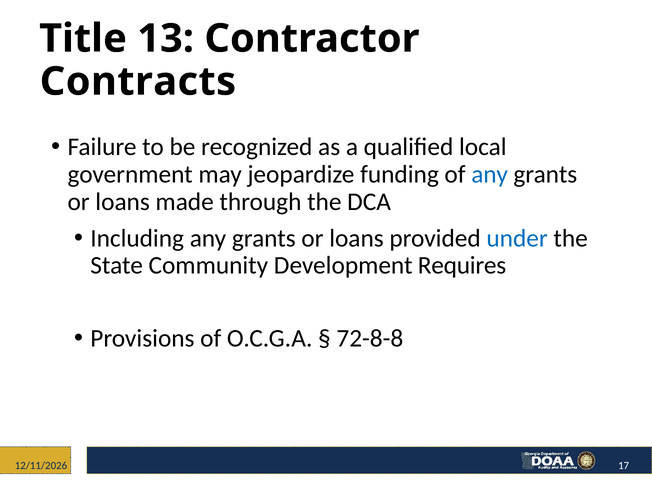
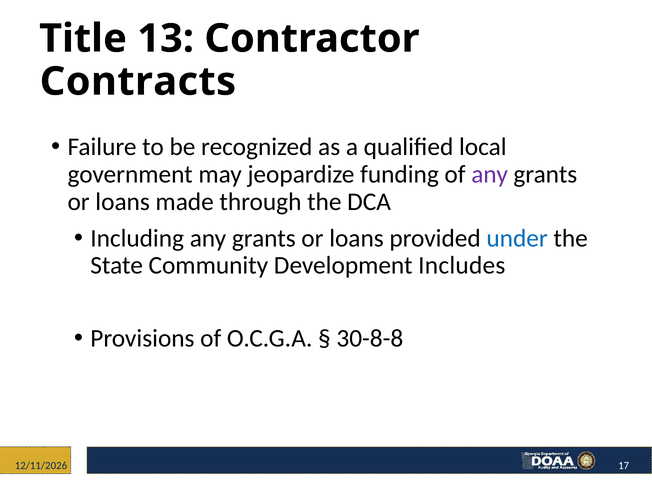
any at (490, 174) colour: blue -> purple
Requires: Requires -> Includes
72-8-8: 72-8-8 -> 30-8-8
